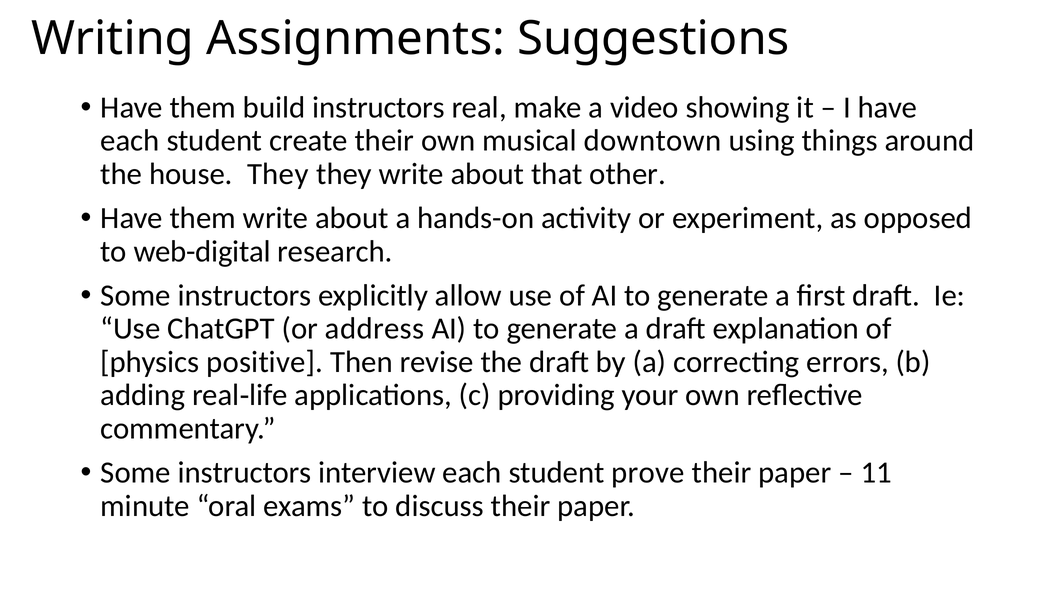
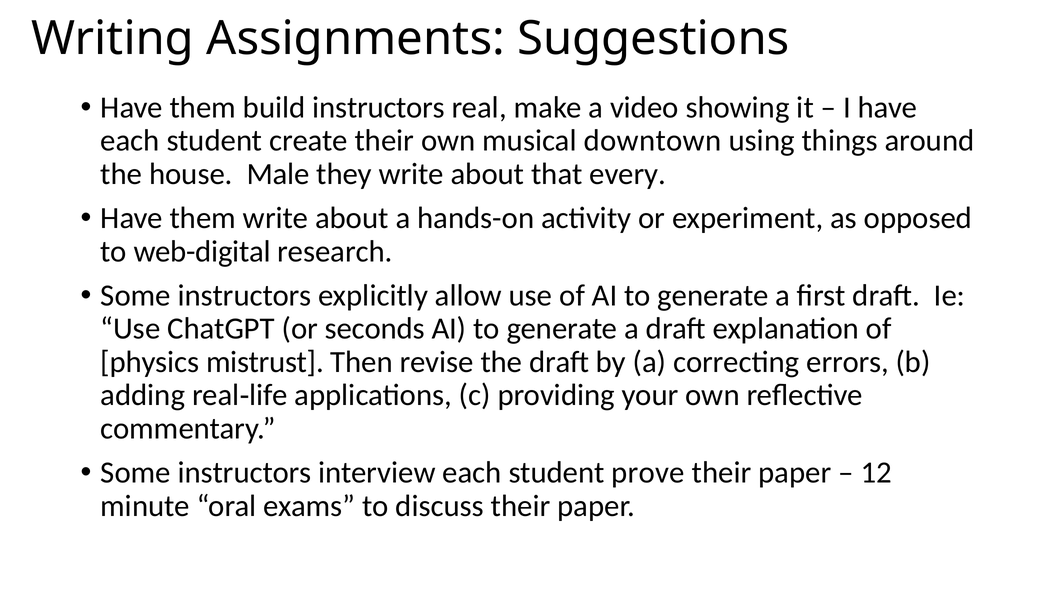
house They: They -> Male
other: other -> every
address: address -> seconds
positive: positive -> mistrust
11: 11 -> 12
